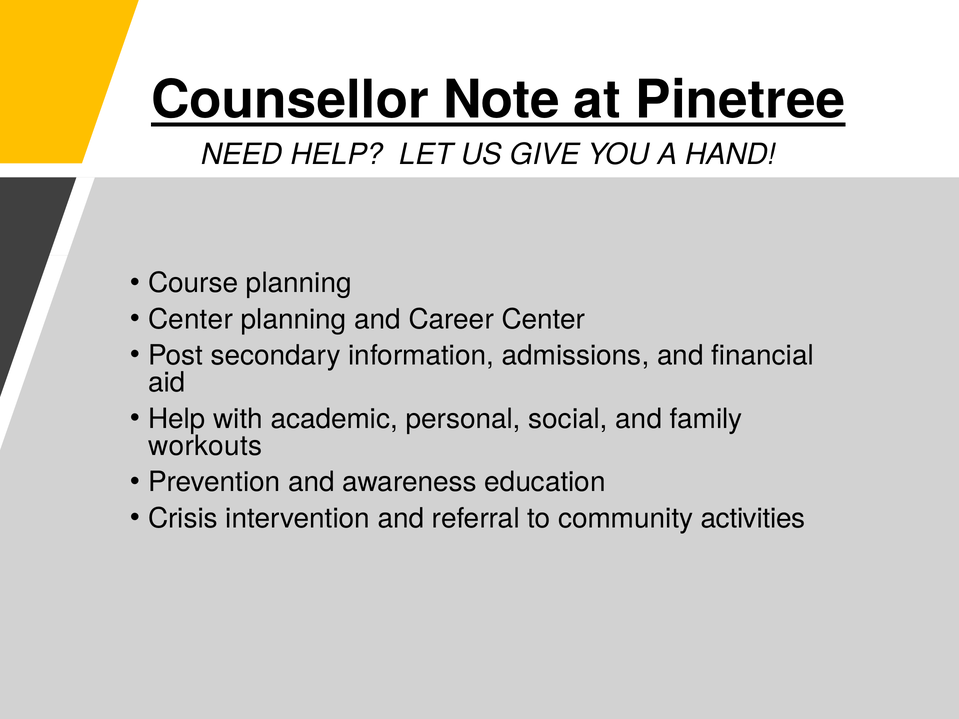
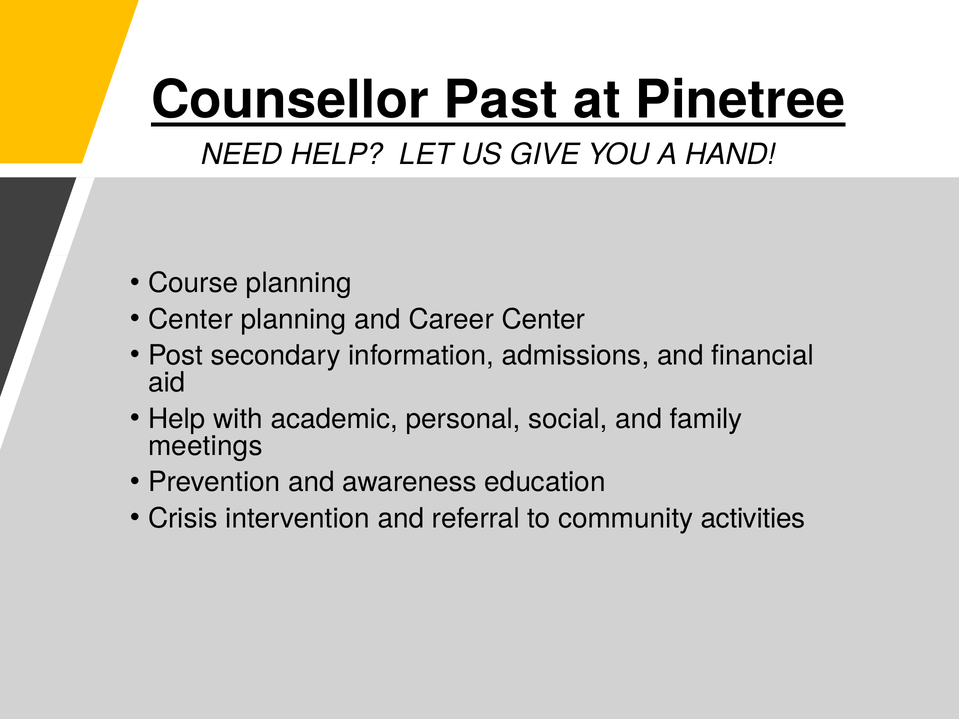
Note: Note -> Past
workouts: workouts -> meetings
